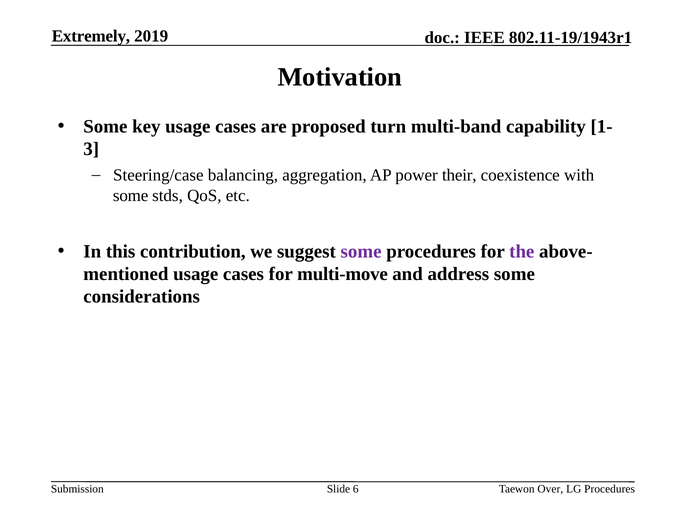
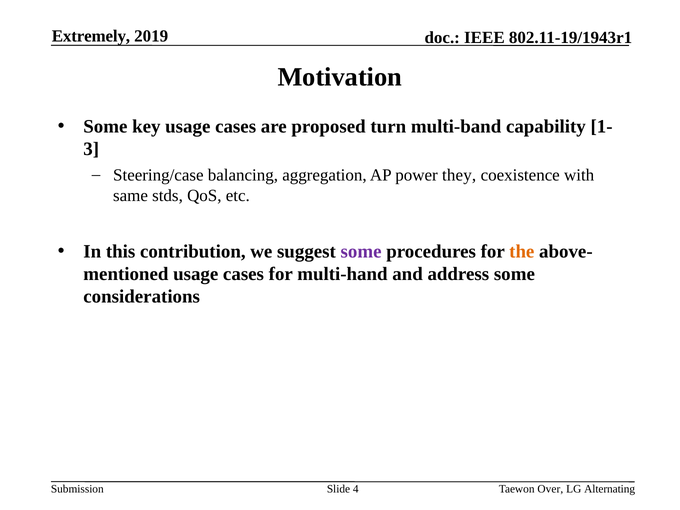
their: their -> they
some at (131, 196): some -> same
the colour: purple -> orange
multi-move: multi-move -> multi-hand
6: 6 -> 4
LG Procedures: Procedures -> Alternating
